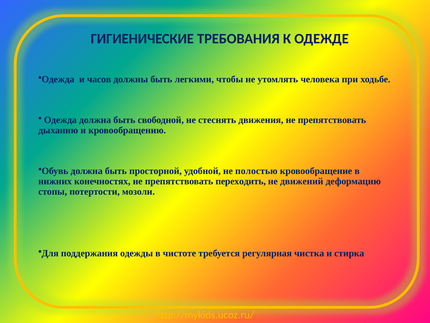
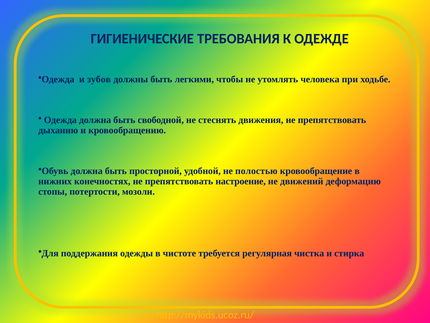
часов: часов -> зубов
переходить: переходить -> настроение
